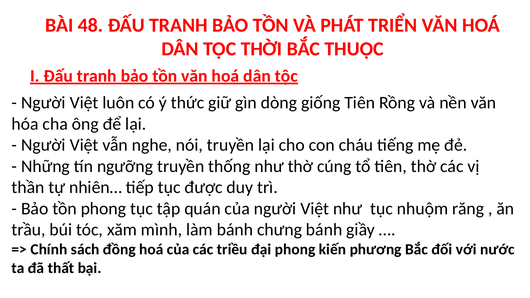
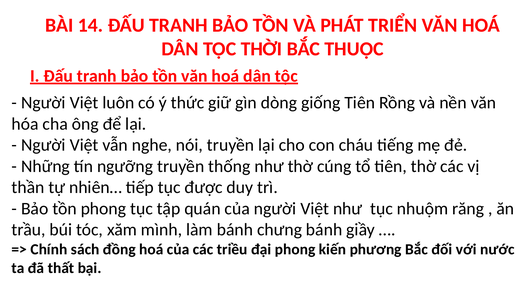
48: 48 -> 14
